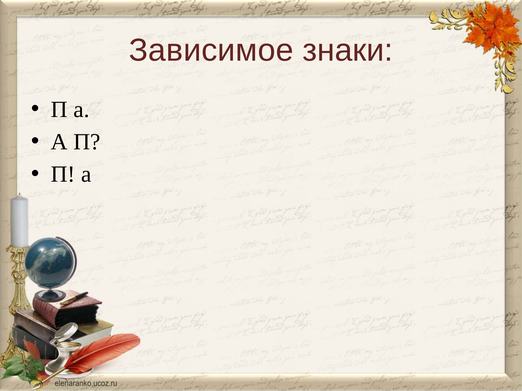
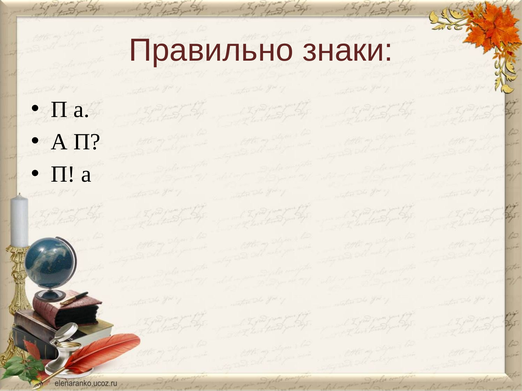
Зависимое: Зависимое -> Правильно
